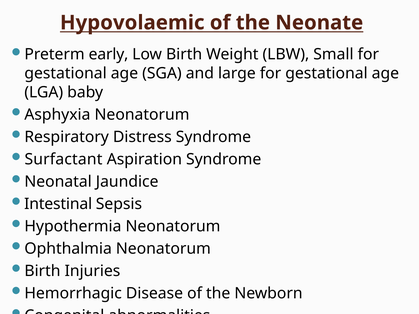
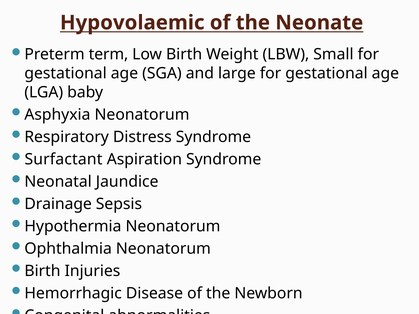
early: early -> term
Intestinal: Intestinal -> Drainage
